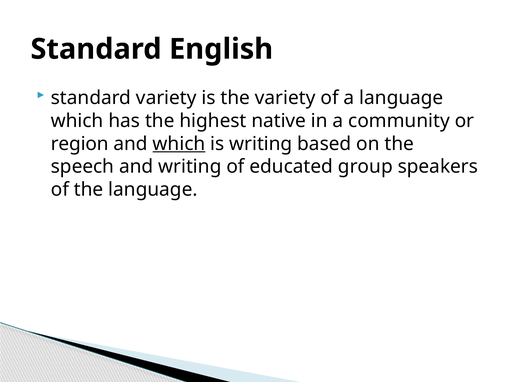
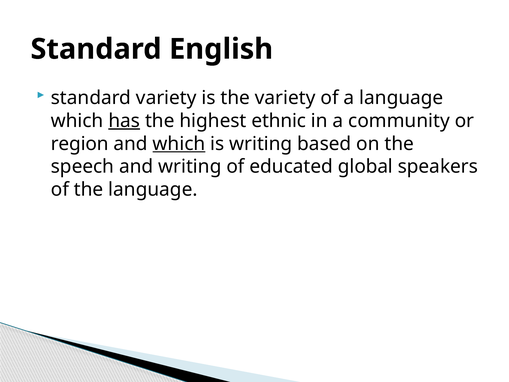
has underline: none -> present
native: native -> ethnic
group: group -> global
